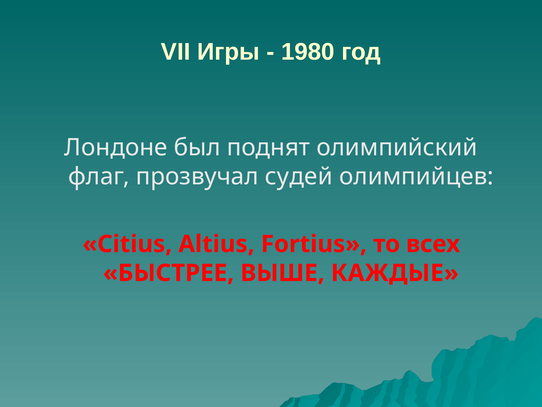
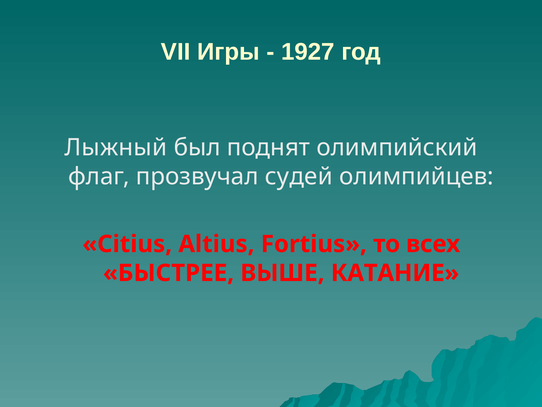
1980: 1980 -> 1927
Лондоне: Лондоне -> Лыжный
КАЖДЫЕ: КАЖДЫЕ -> КАТАНИЕ
